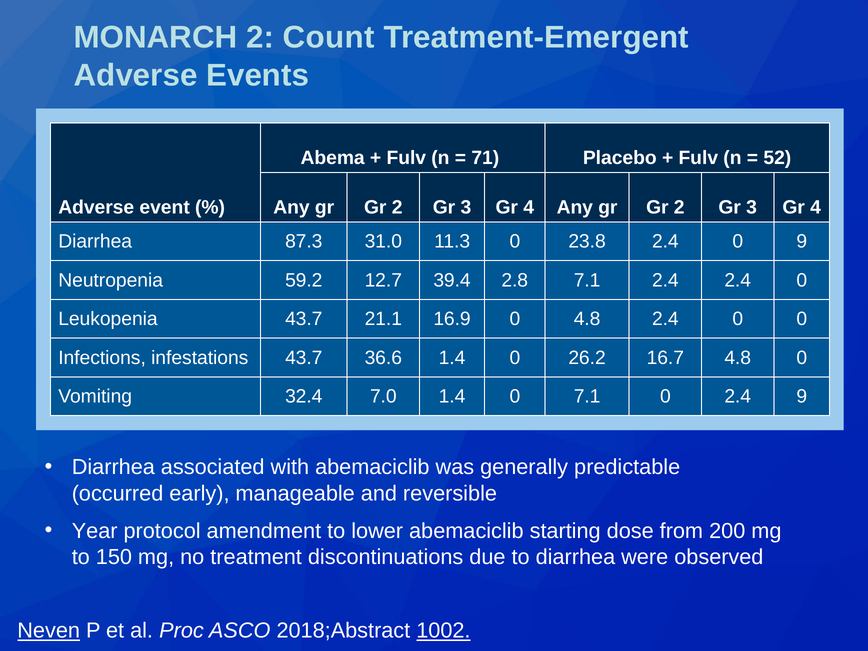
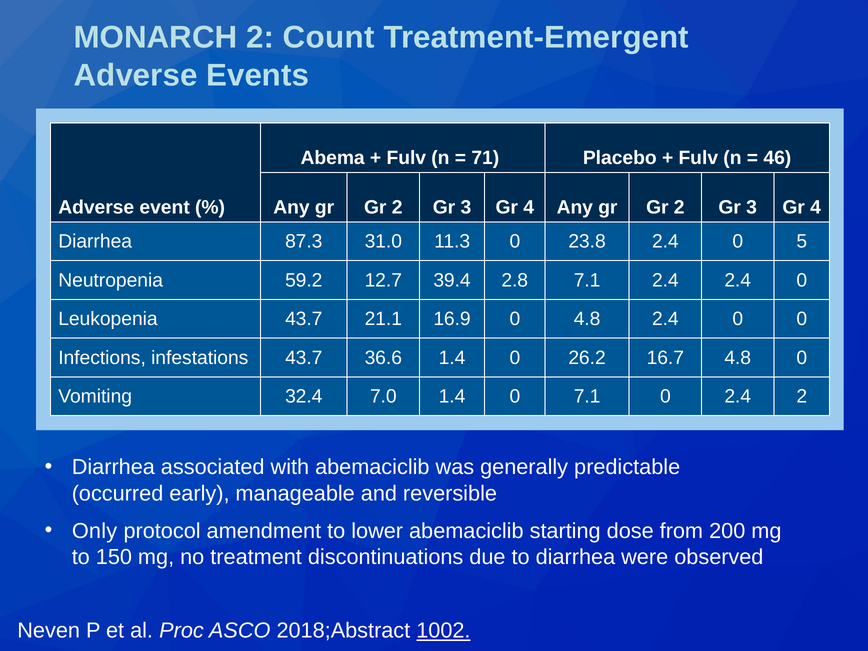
52: 52 -> 46
0 9: 9 -> 5
2.4 9: 9 -> 2
Year: Year -> Only
Neven underline: present -> none
